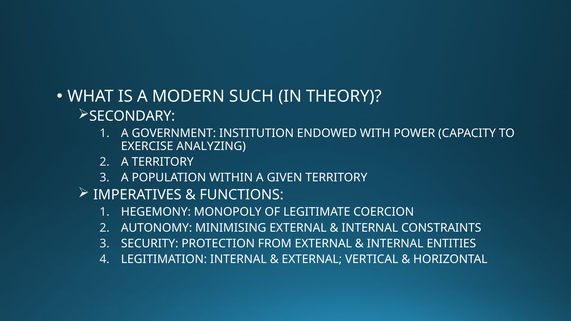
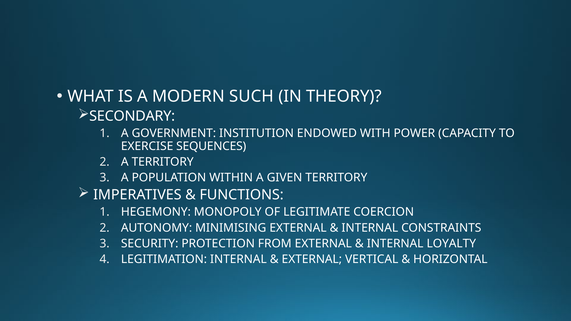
ANALYZING: ANALYZING -> SEQUENCES
ENTITIES: ENTITIES -> LOYALTY
